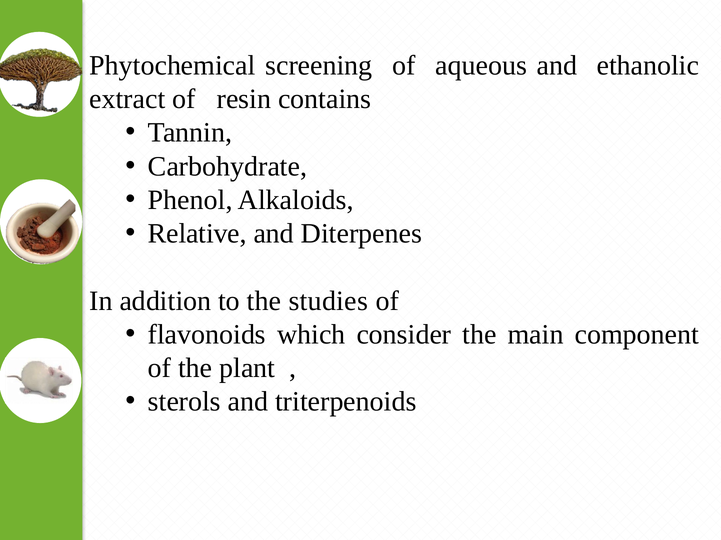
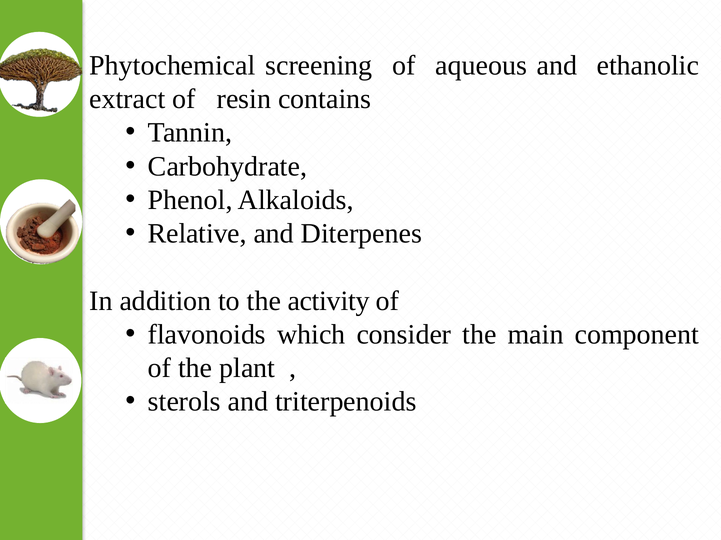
studies: studies -> activity
